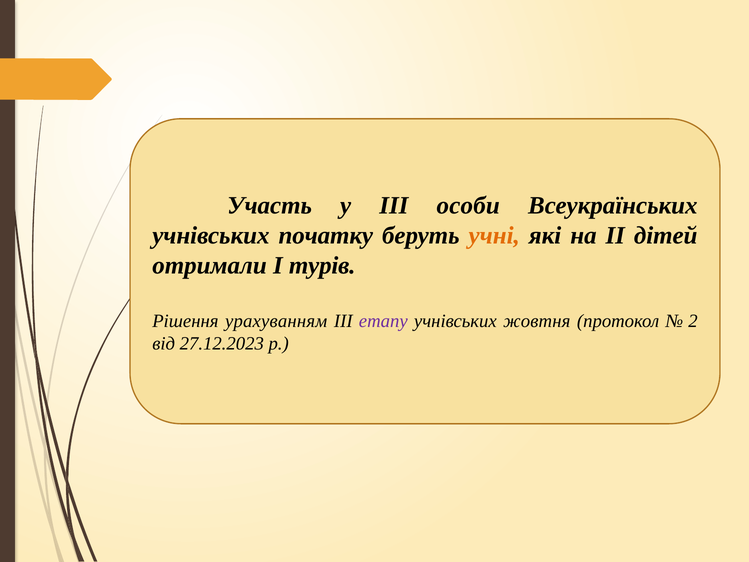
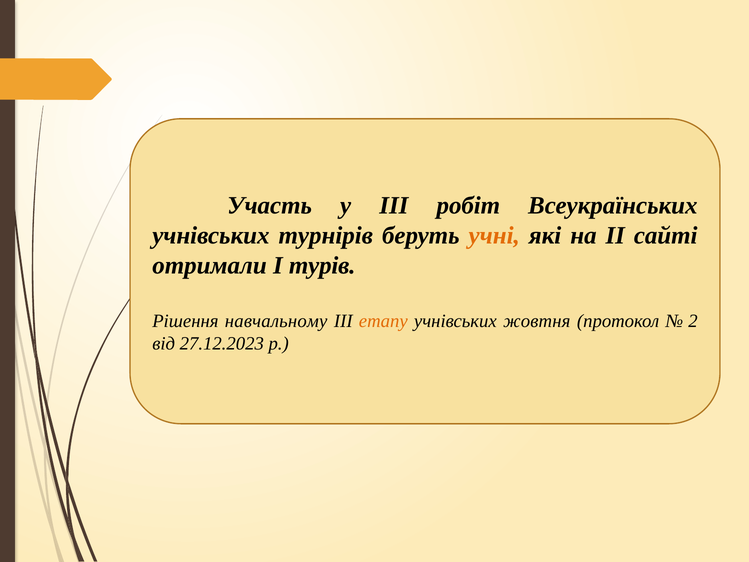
особи: особи -> робіт
початку: початку -> турнірів
дітей: дітей -> сайті
урахуванням: урахуванням -> навчальному
етапу colour: purple -> orange
